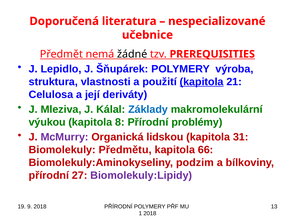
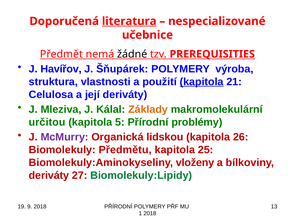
literatura underline: none -> present
Lepidlo: Lepidlo -> Havířov
Základy colour: blue -> orange
výukou: výukou -> určitou
8: 8 -> 5
31: 31 -> 26
66: 66 -> 25
podzim: podzim -> vloženy
přírodní at (49, 176): přírodní -> deriváty
Biomolekuly:Lipidy colour: purple -> green
